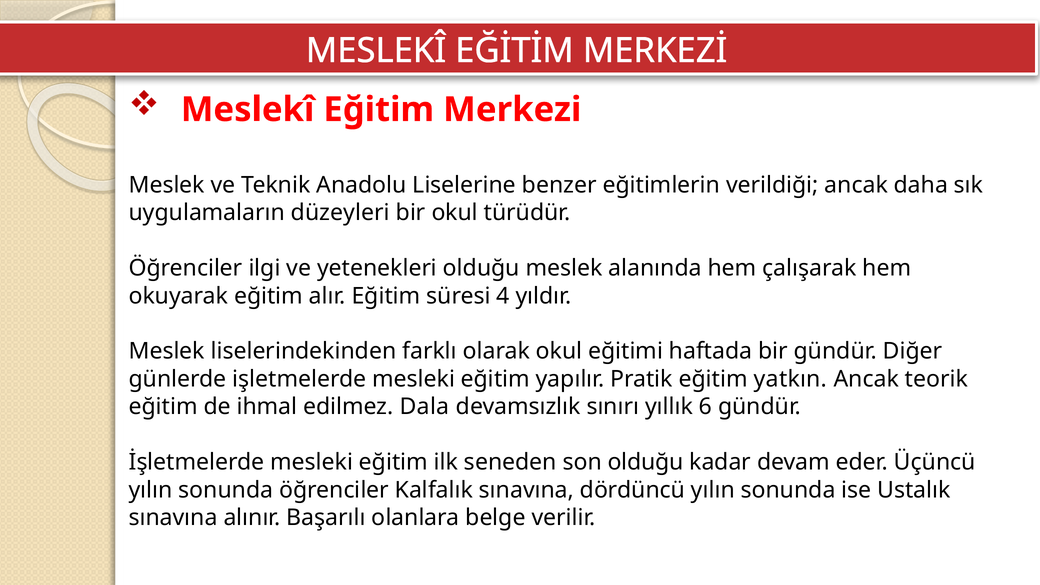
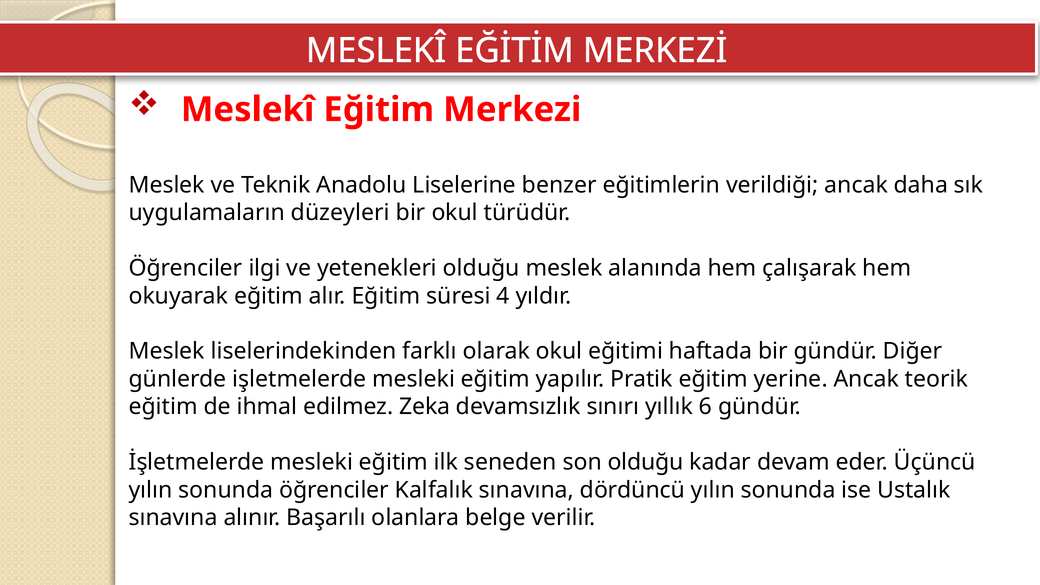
yatkın: yatkın -> yerine
Dala: Dala -> Zeka
